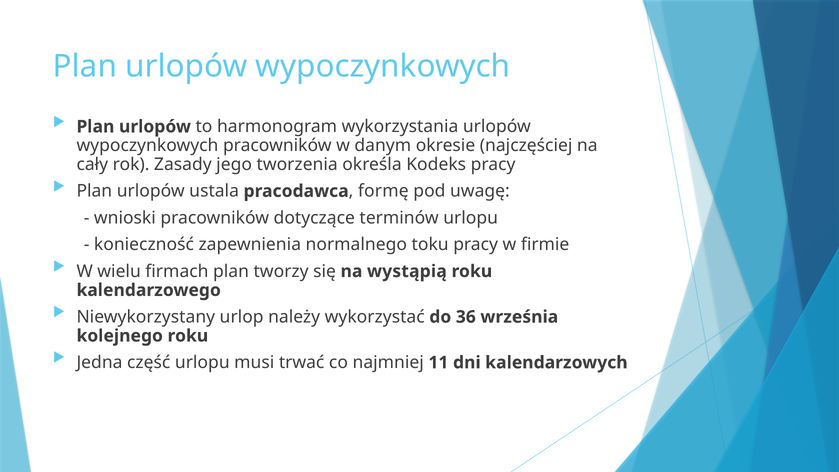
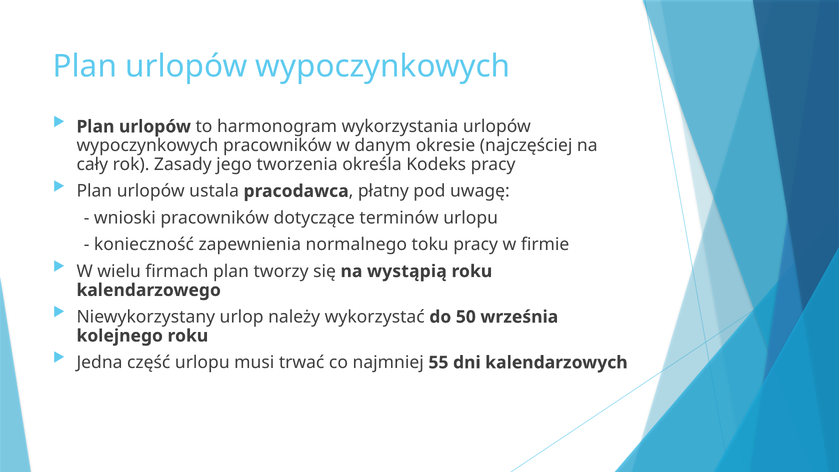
formę: formę -> płatny
36: 36 -> 50
11: 11 -> 55
